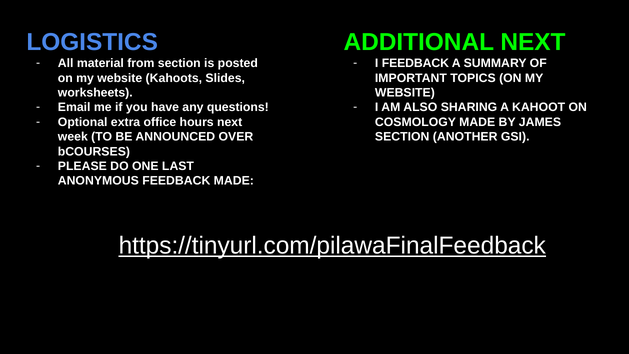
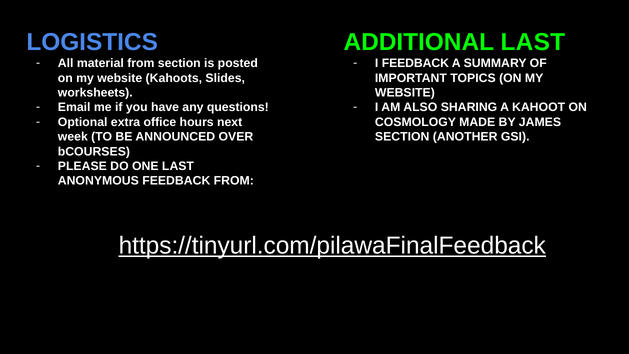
ADDITIONAL NEXT: NEXT -> LAST
FEEDBACK MADE: MADE -> FROM
